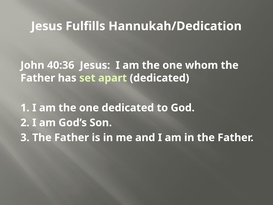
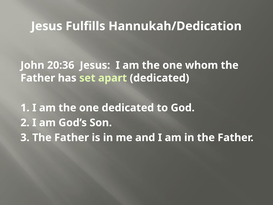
40:36: 40:36 -> 20:36
